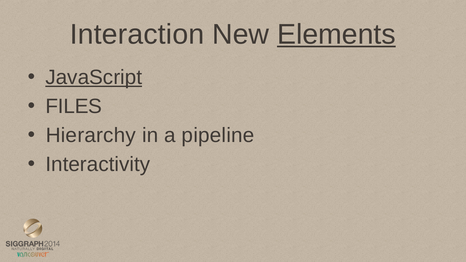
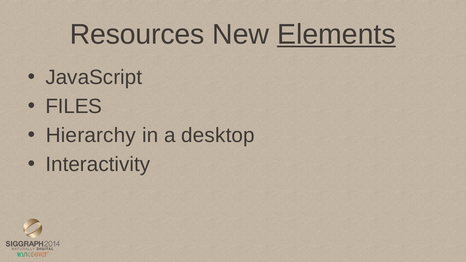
Interaction: Interaction -> Resources
JavaScript underline: present -> none
pipeline: pipeline -> desktop
